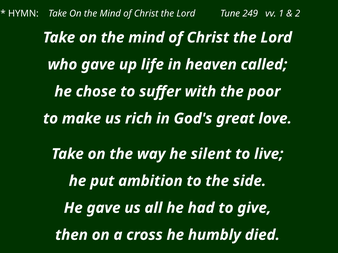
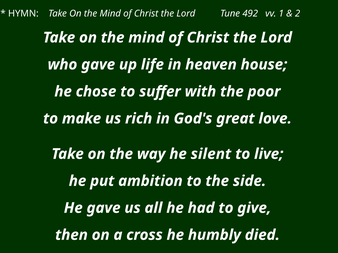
249: 249 -> 492
called: called -> house
